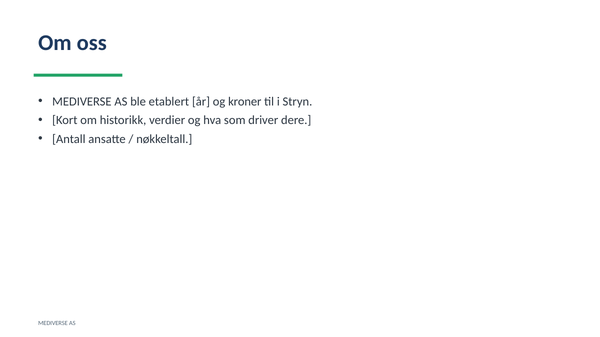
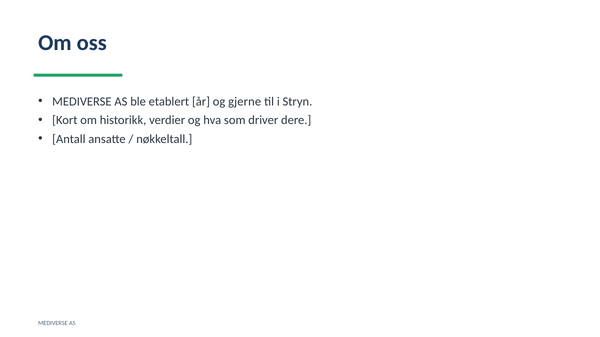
kroner: kroner -> gjerne
